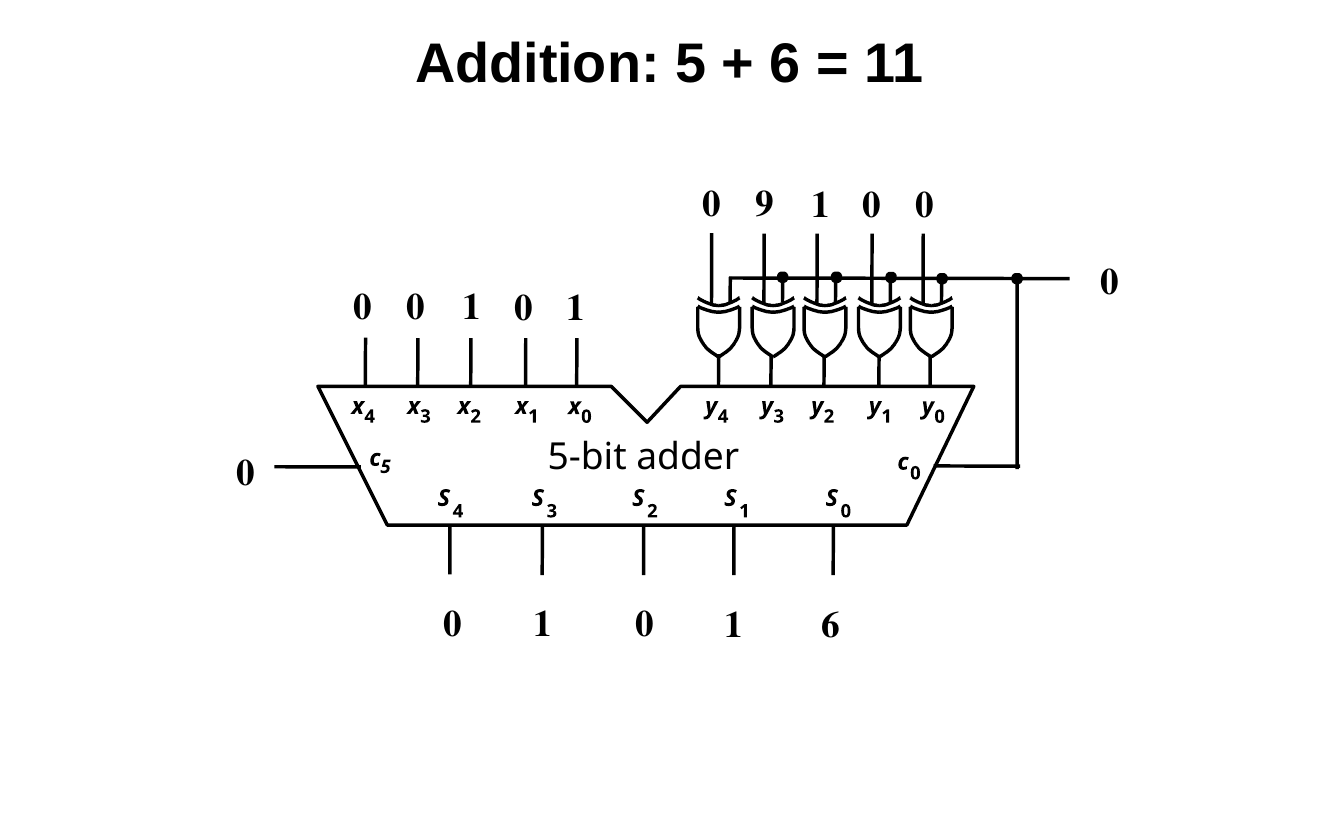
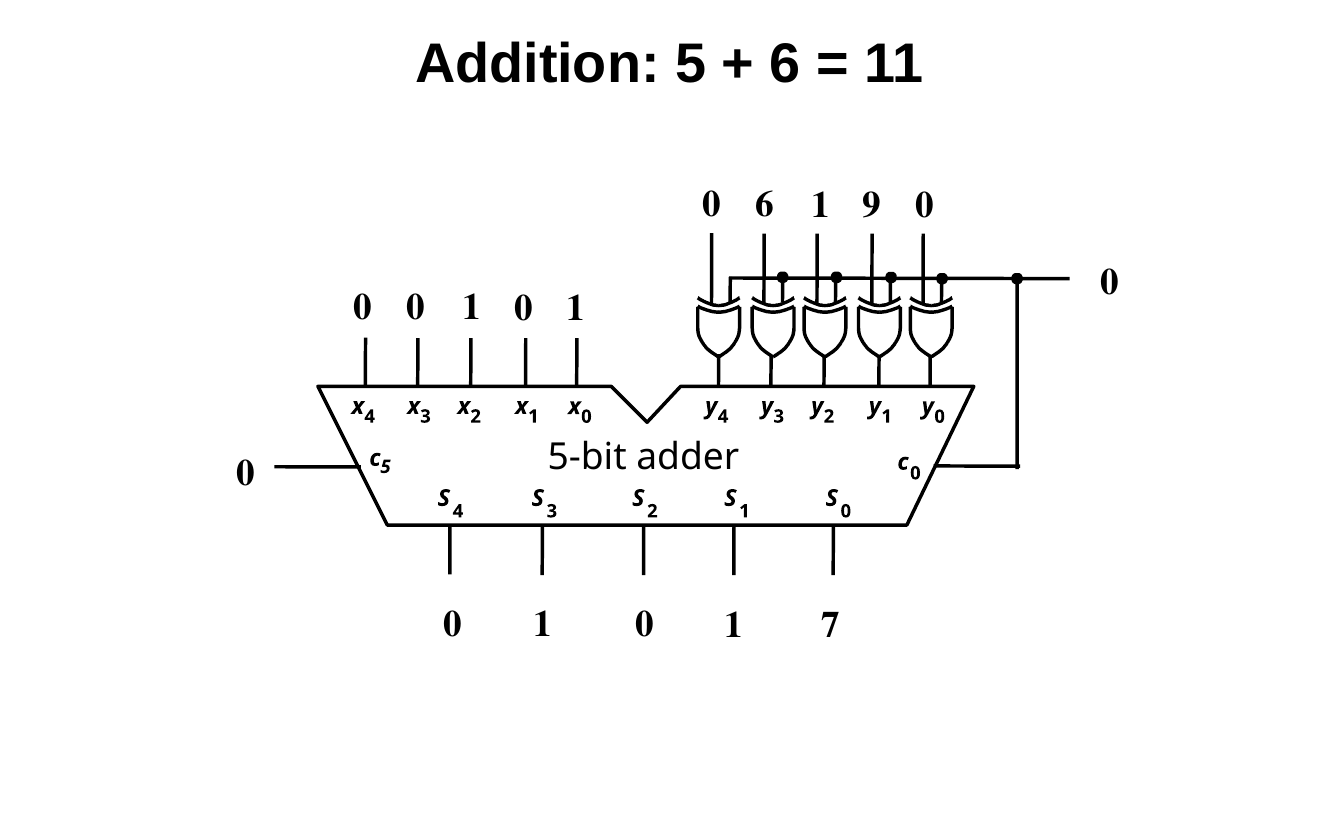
0 9: 9 -> 6
0 at (872, 205): 0 -> 9
1 6: 6 -> 7
